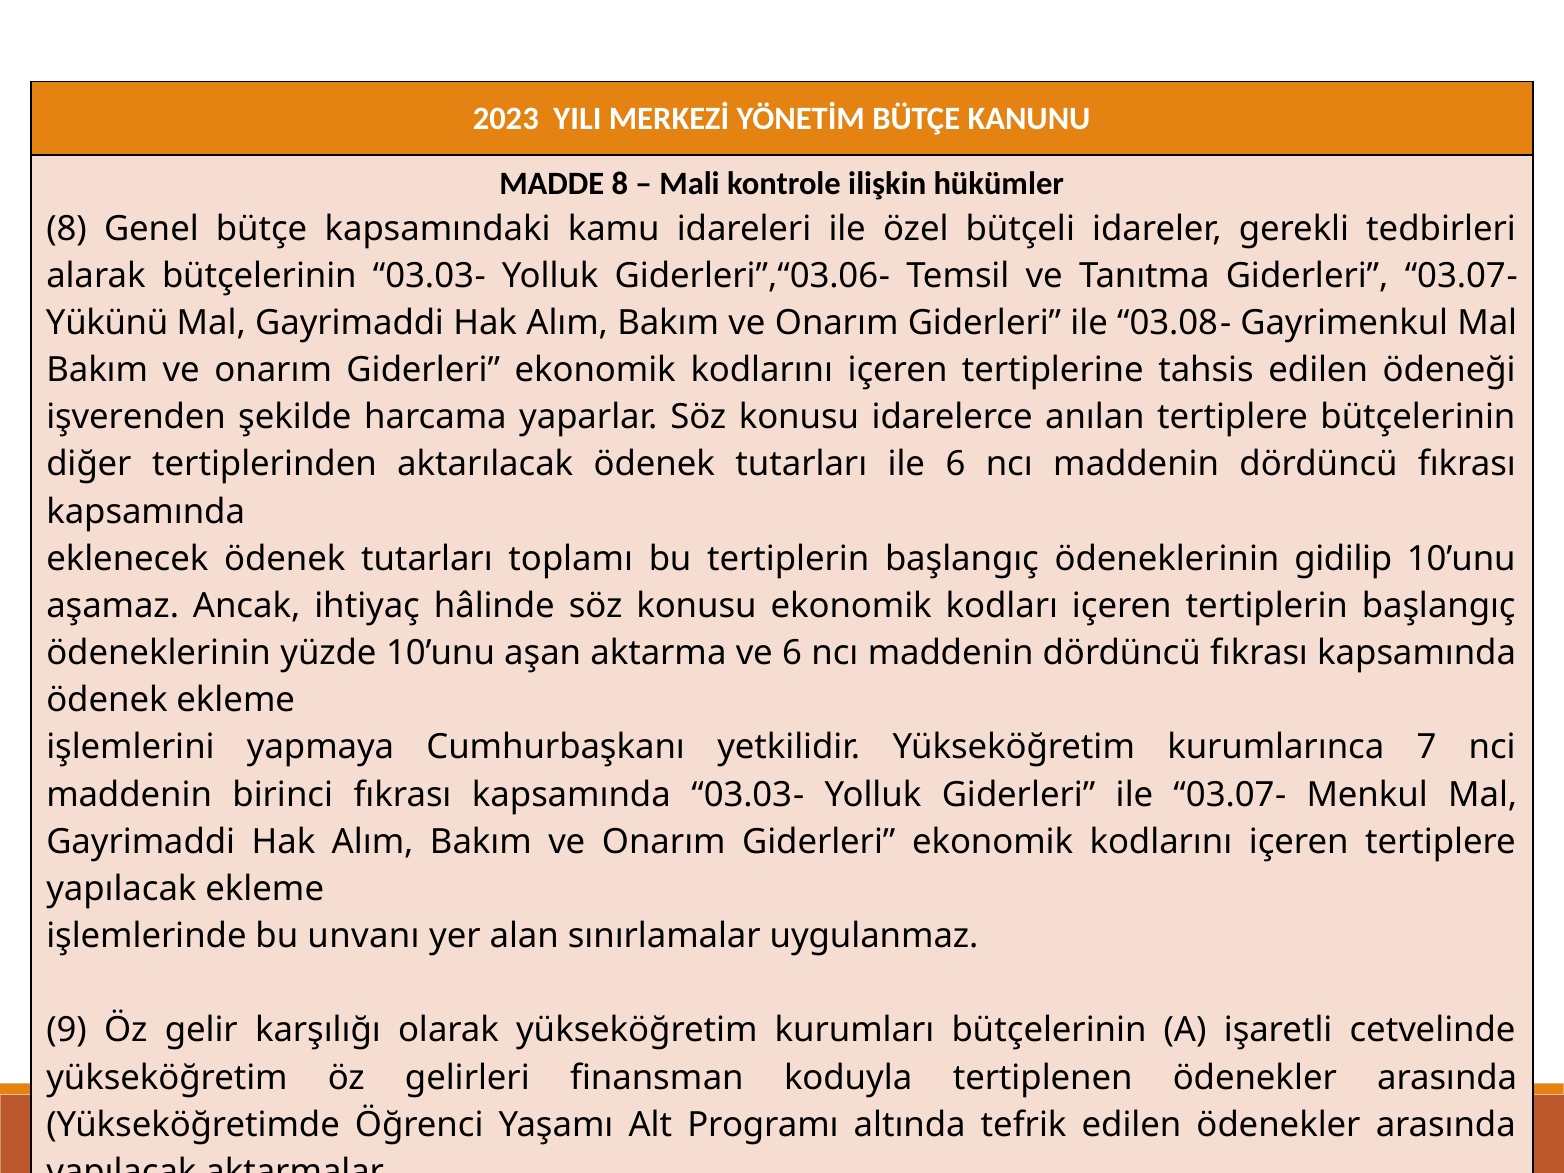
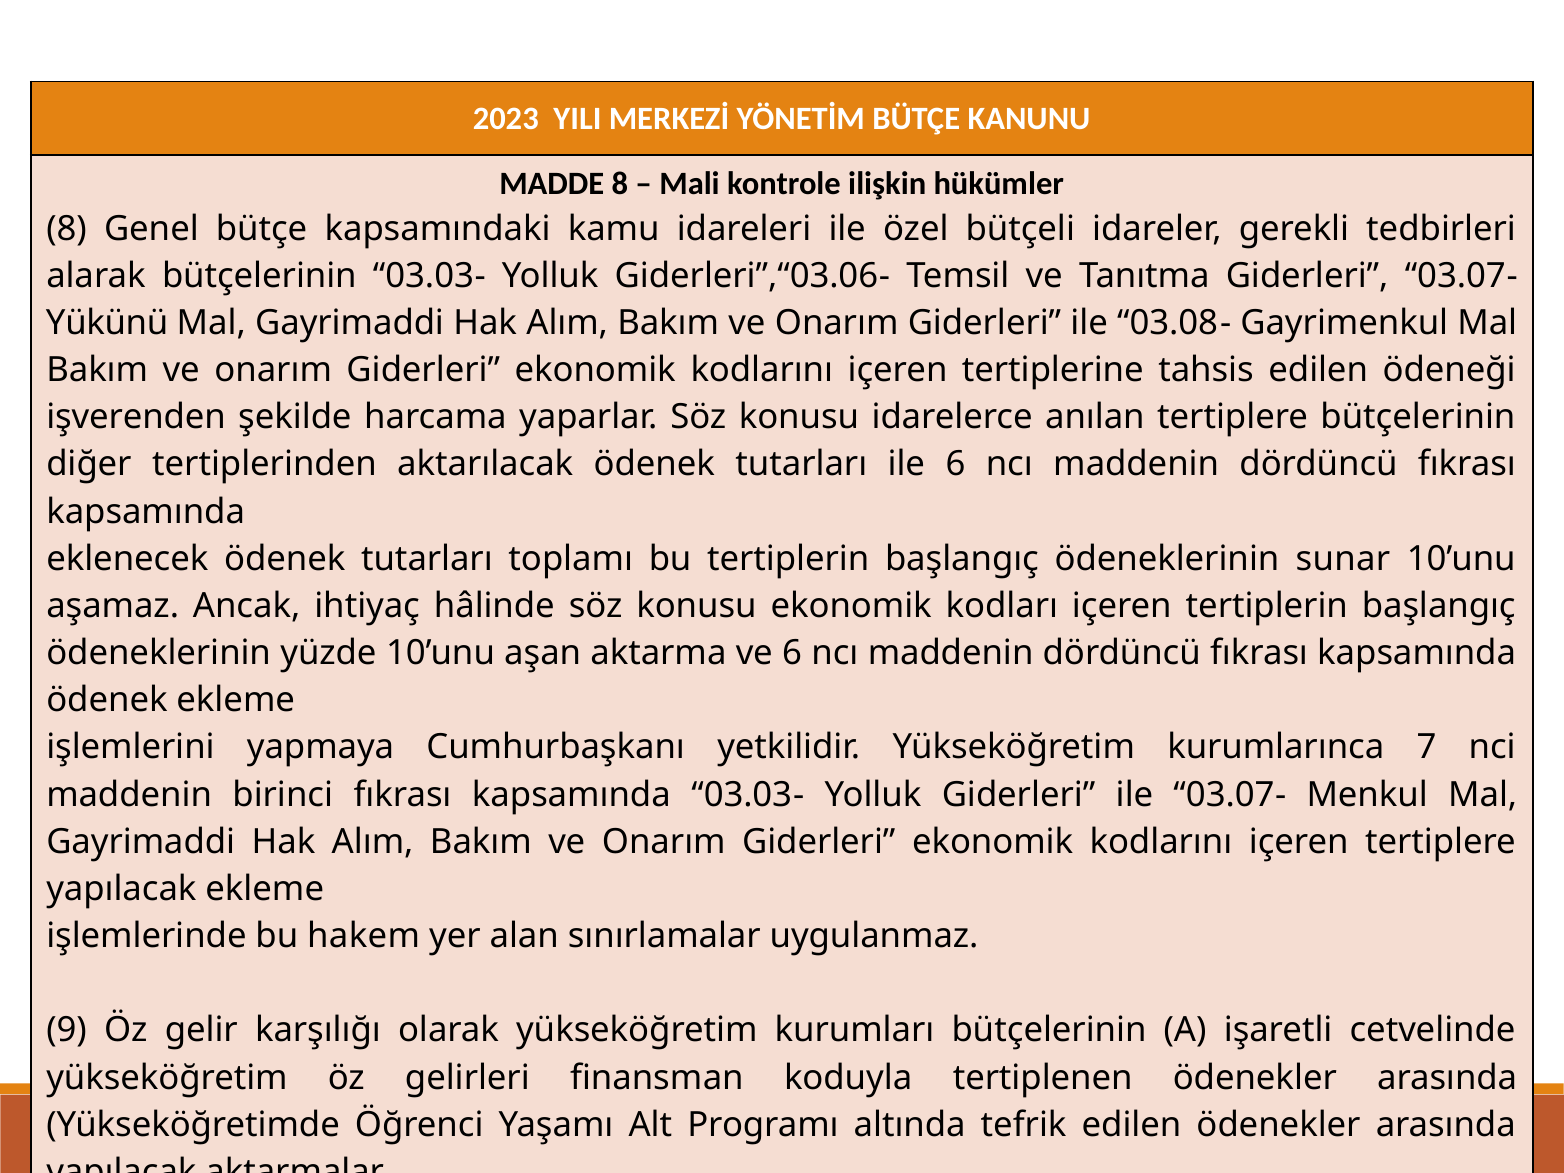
gidilip: gidilip -> sunar
unvanı: unvanı -> hakem
